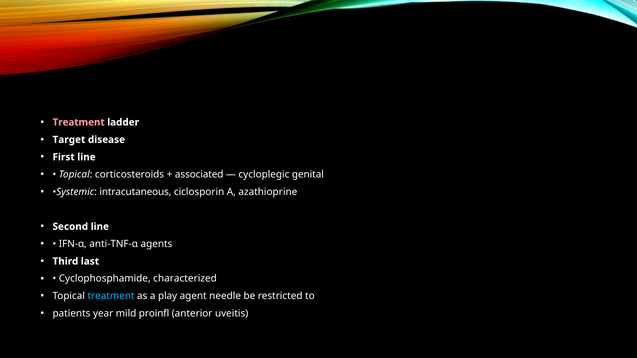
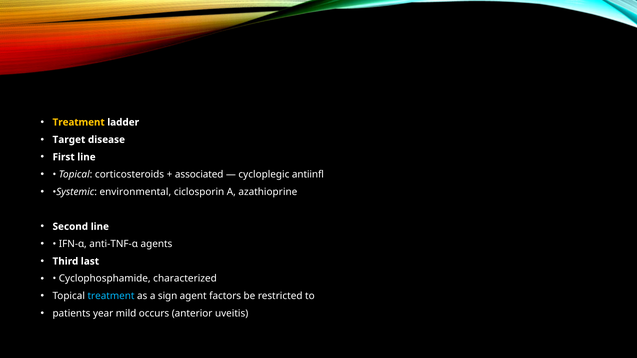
Treatment at (79, 122) colour: pink -> yellow
genital: genital -> antiinfl
intracutaneous: intracutaneous -> environmental
play: play -> sign
needle: needle -> factors
proinfl: proinfl -> occurs
